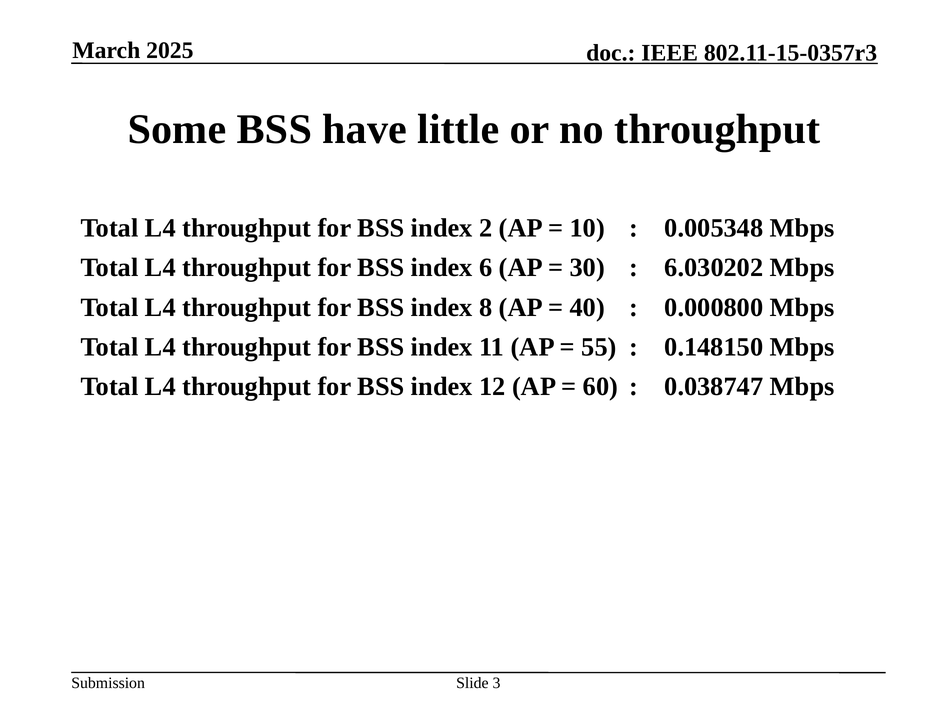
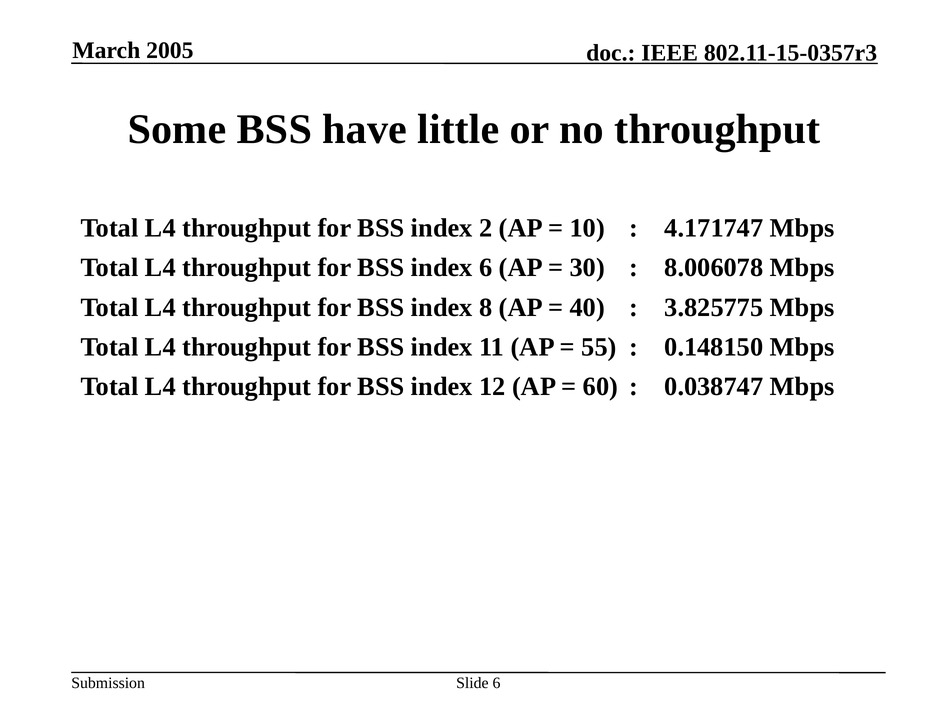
2025: 2025 -> 2005
0.005348: 0.005348 -> 4.171747
6.030202: 6.030202 -> 8.006078
0.000800: 0.000800 -> 3.825775
Slide 3: 3 -> 6
